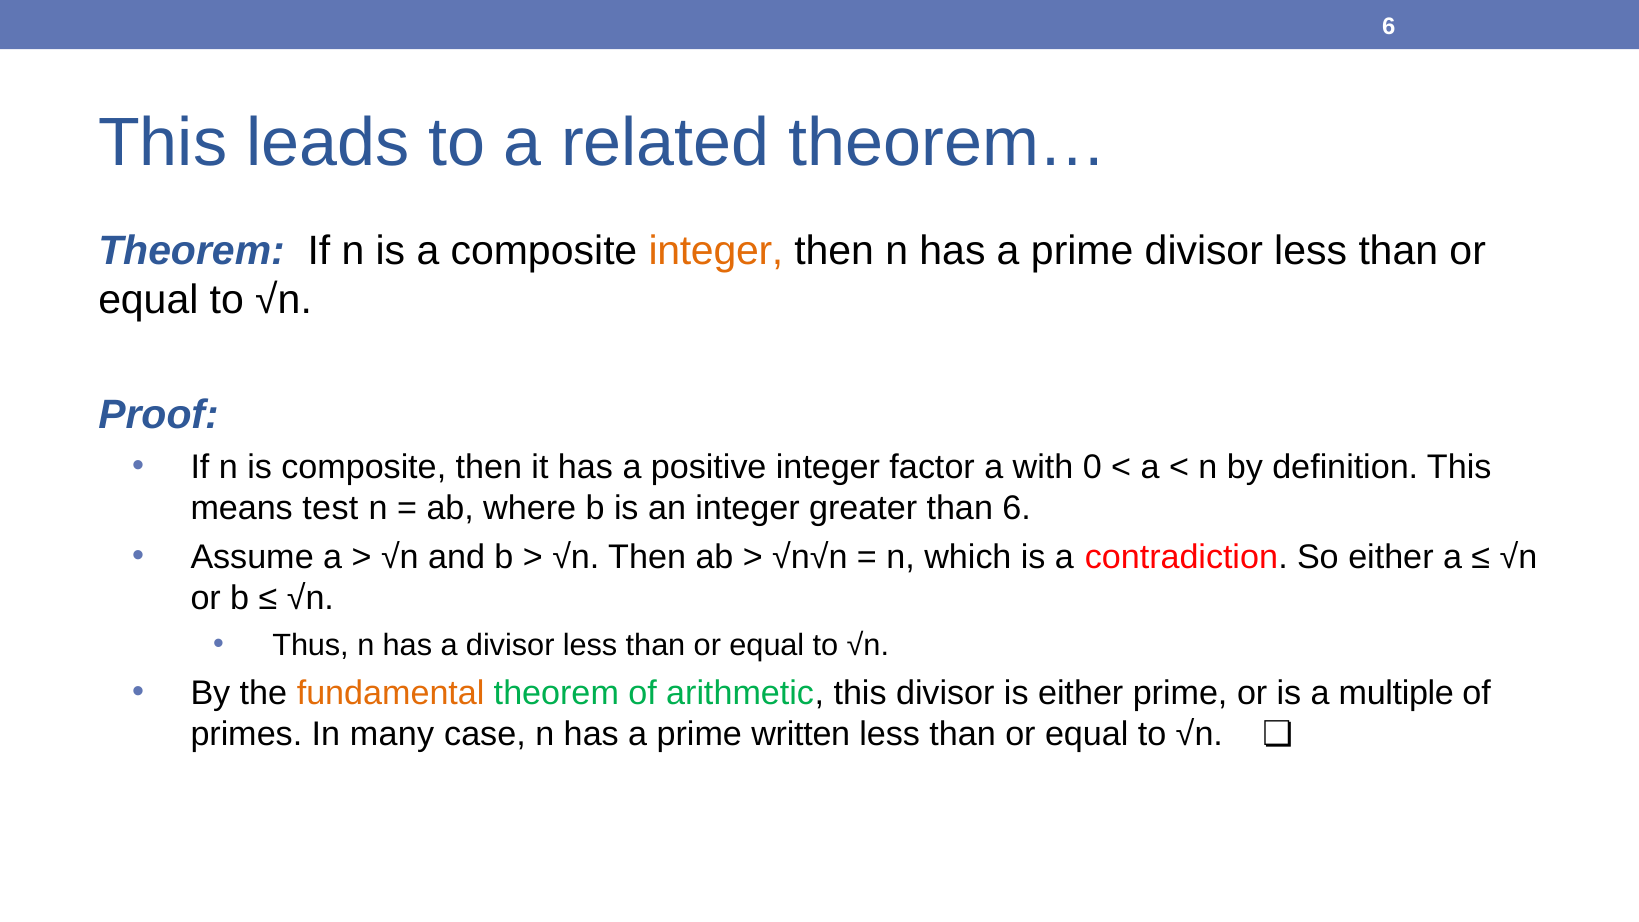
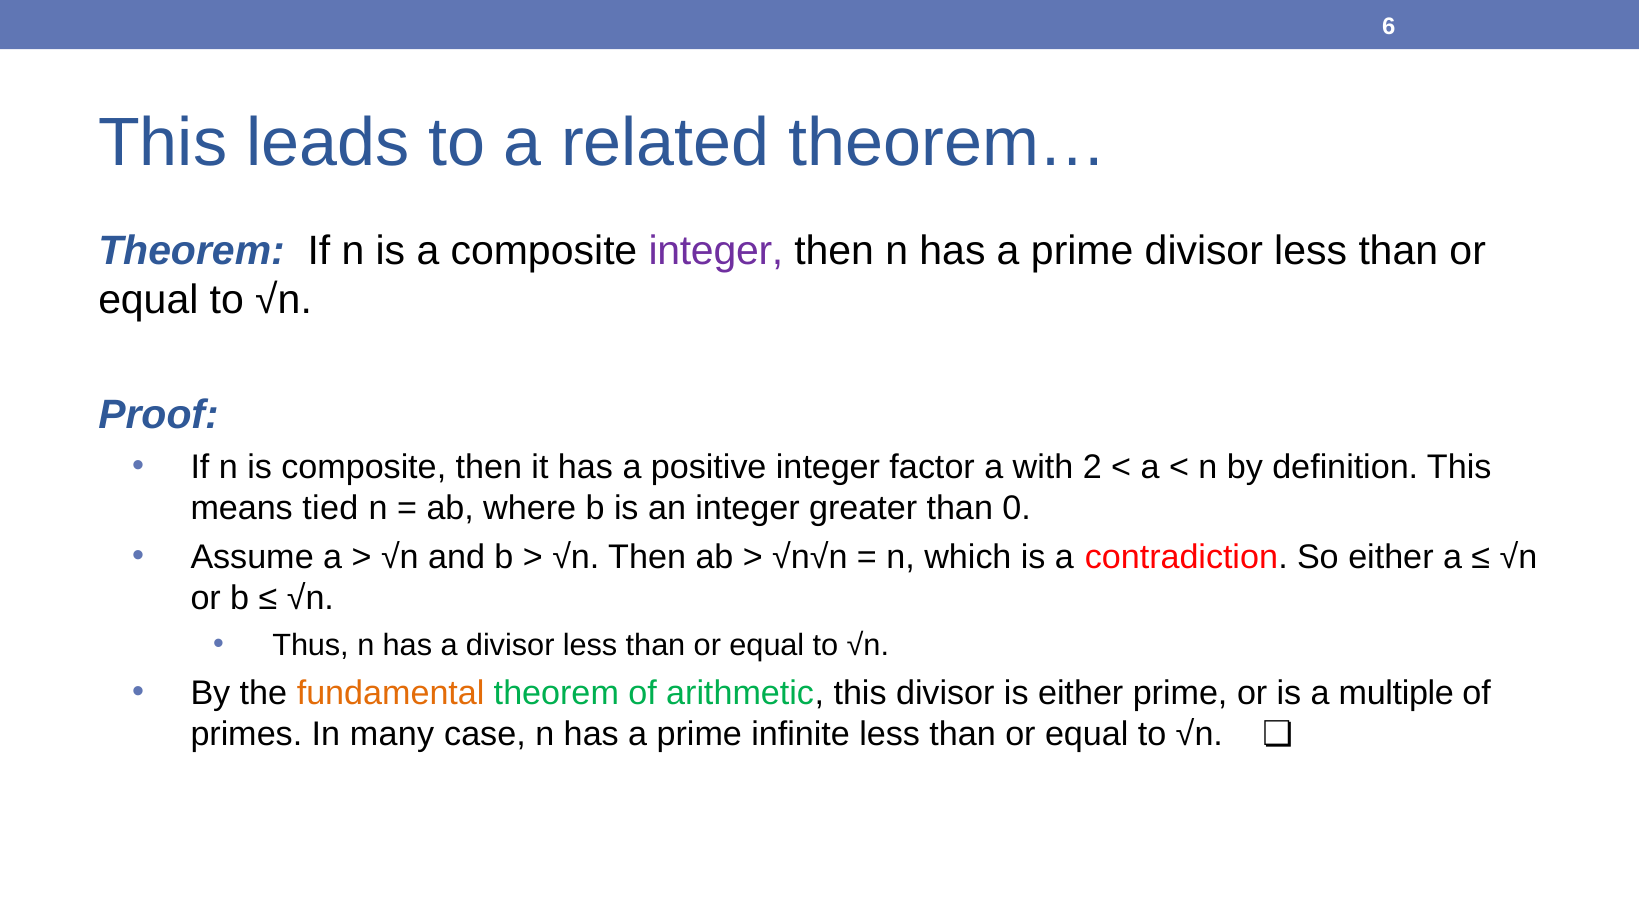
integer at (716, 251) colour: orange -> purple
0: 0 -> 2
test: test -> tied
than 6: 6 -> 0
written: written -> infinite
